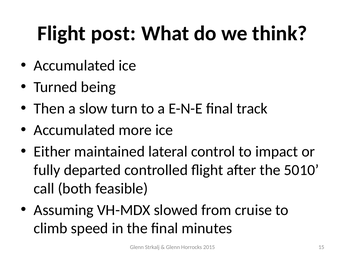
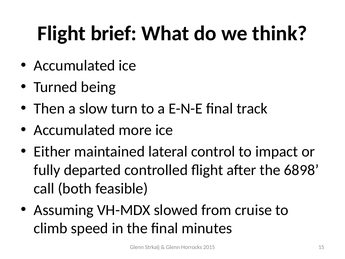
post: post -> brief
5010: 5010 -> 6898
